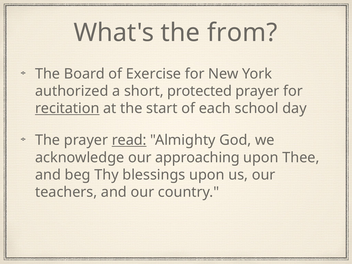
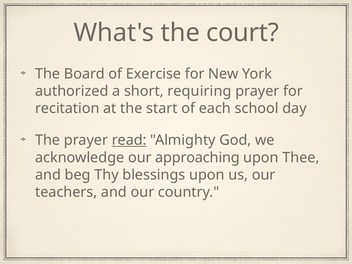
from: from -> court
protected: protected -> requiring
recitation underline: present -> none
